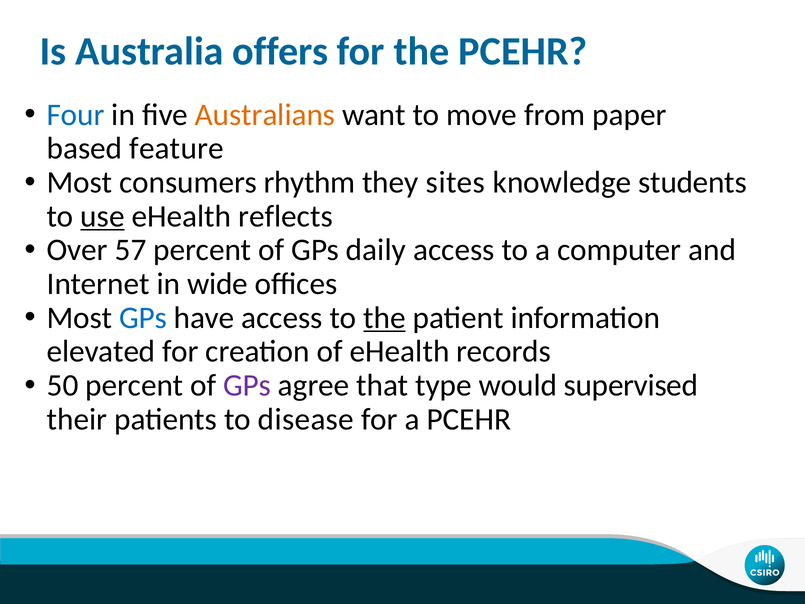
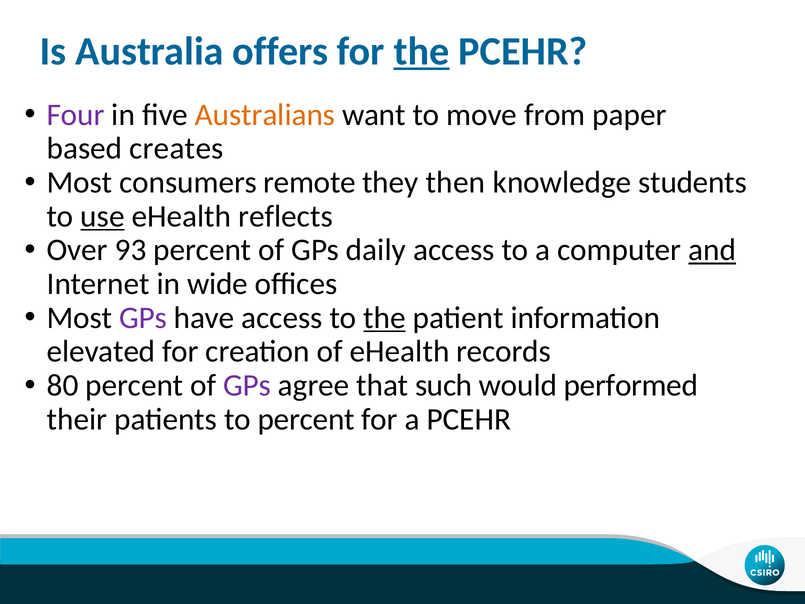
the at (421, 51) underline: none -> present
Four colour: blue -> purple
feature: feature -> creates
rhythm: rhythm -> remote
sites: sites -> then
57: 57 -> 93
and underline: none -> present
GPs at (143, 318) colour: blue -> purple
50: 50 -> 80
type: type -> such
supervised: supervised -> performed
to disease: disease -> percent
